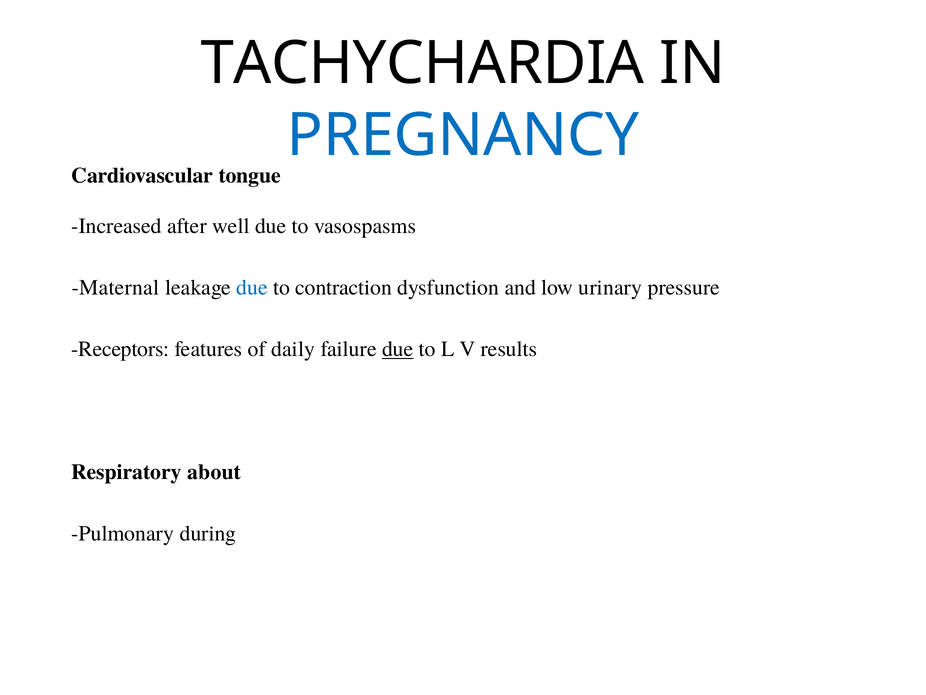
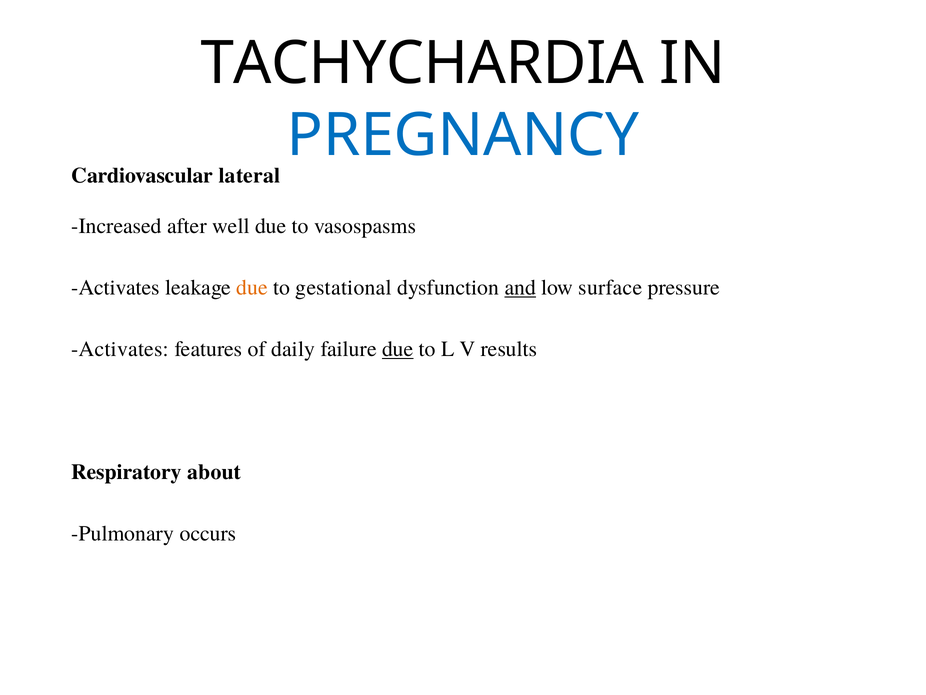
tongue: tongue -> lateral
Maternal at (116, 287): Maternal -> Activates
due at (252, 287) colour: blue -> orange
contraction: contraction -> gestational
and underline: none -> present
urinary: urinary -> surface
Receptors at (120, 349): Receptors -> Activates
during: during -> occurs
